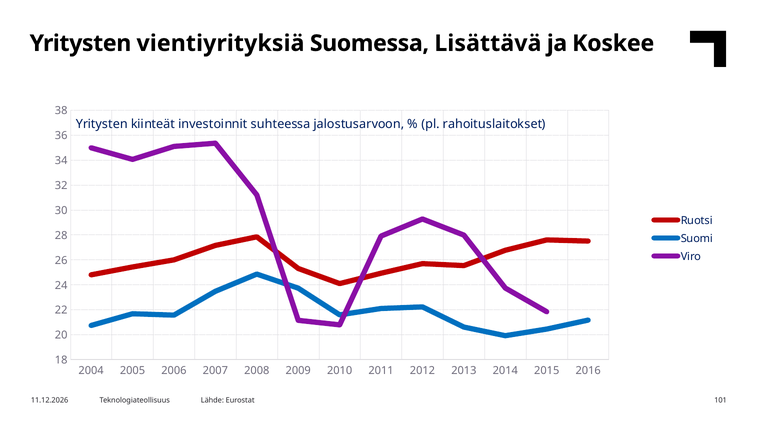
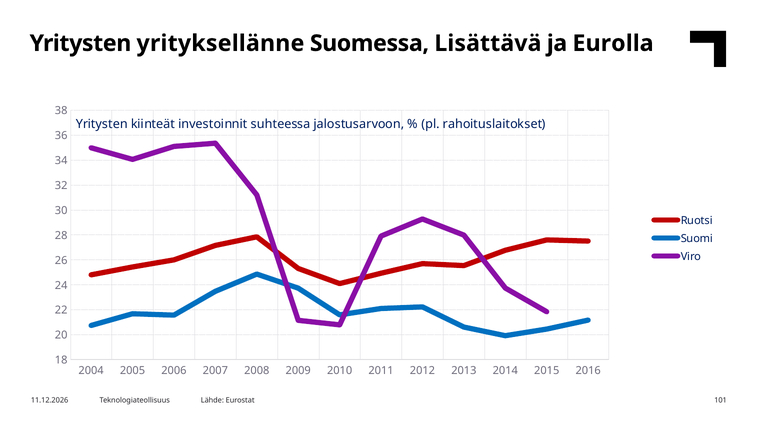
vientiyrityksiä: vientiyrityksiä -> yrityksellänne
Koskee: Koskee -> Eurolla
